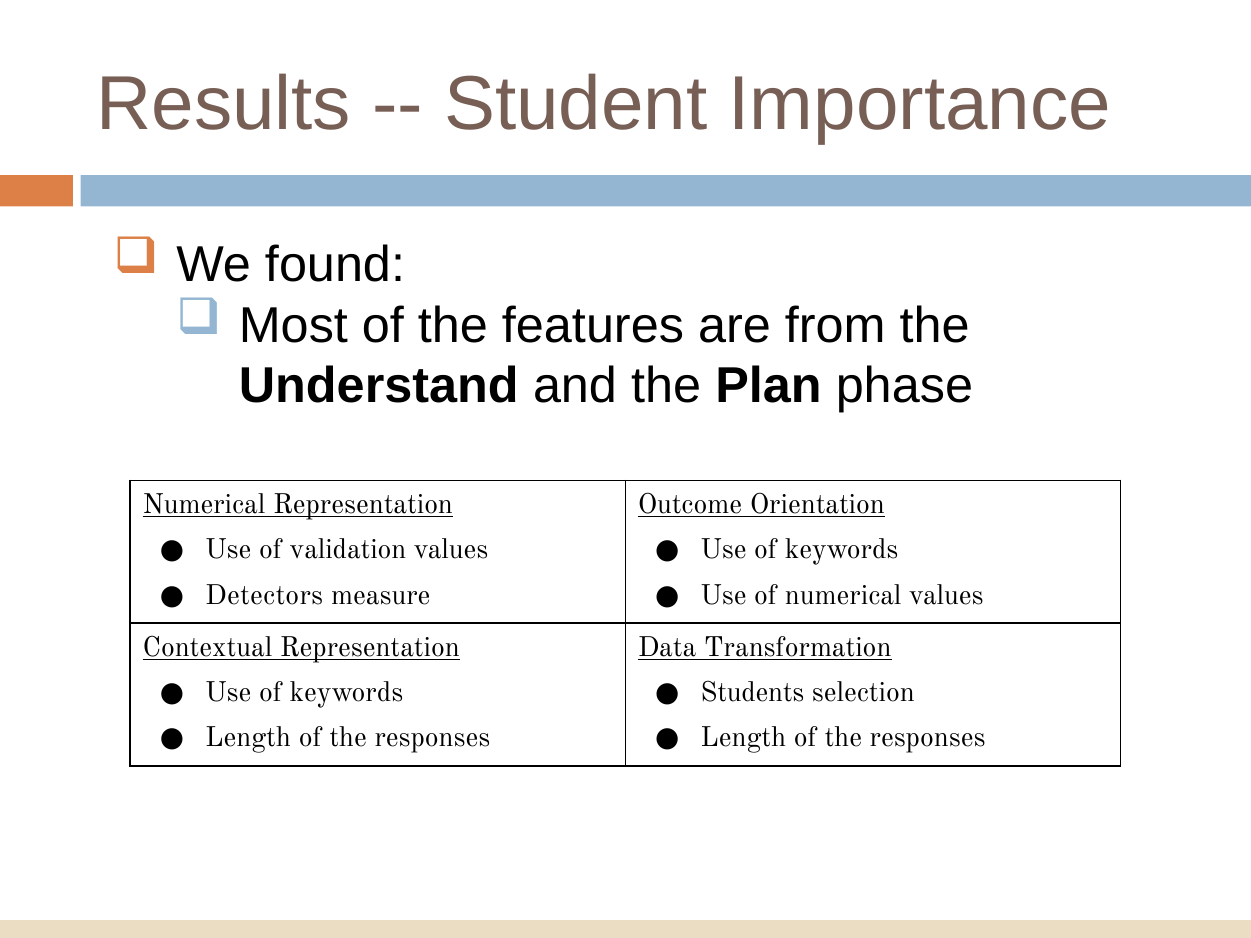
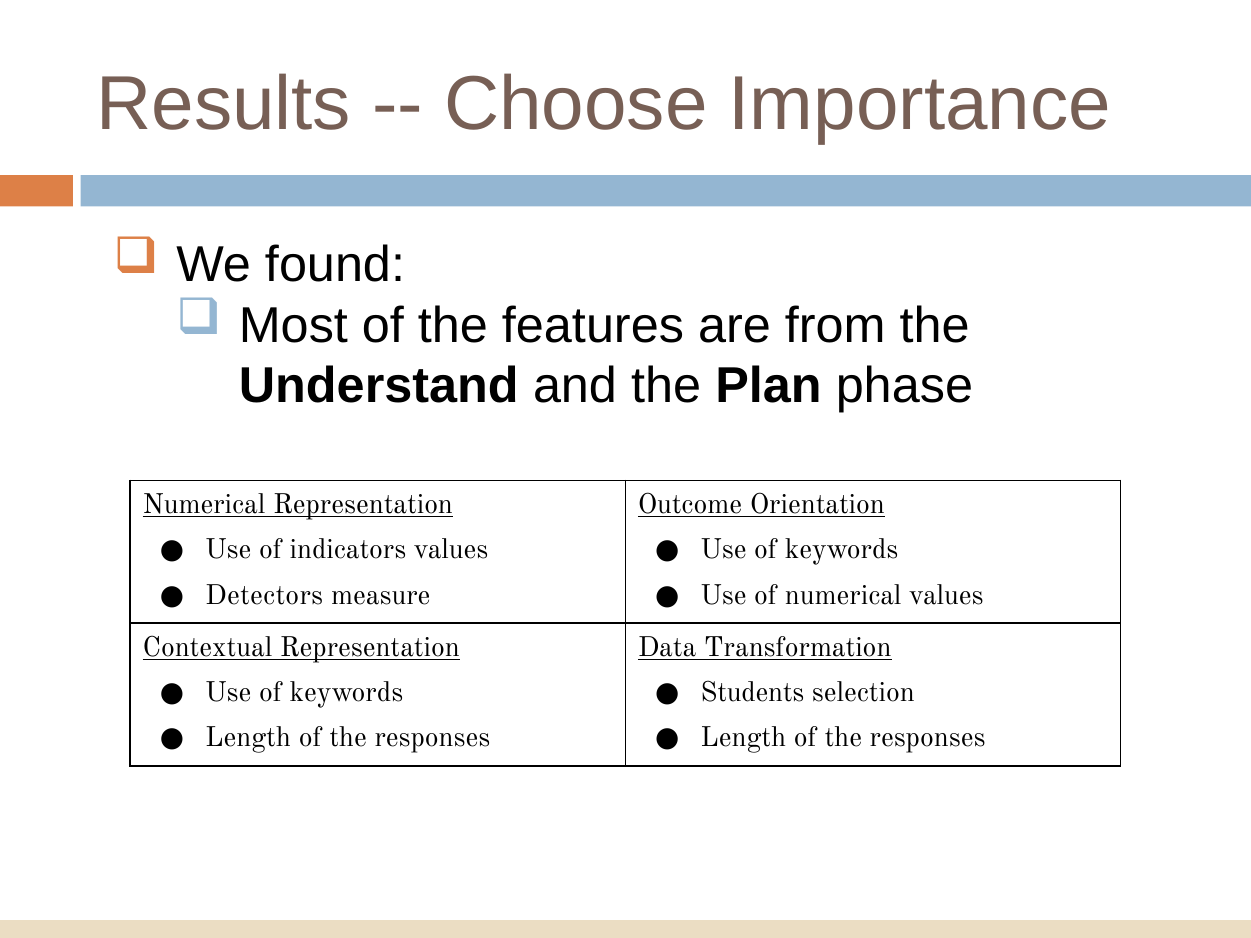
Student: Student -> Choose
validation: validation -> indicators
